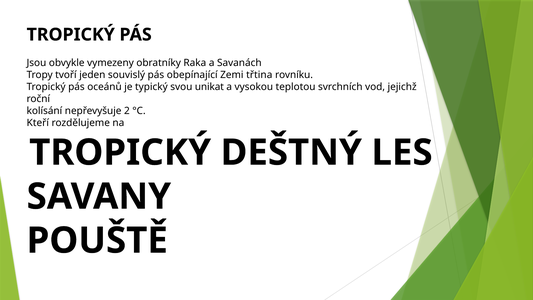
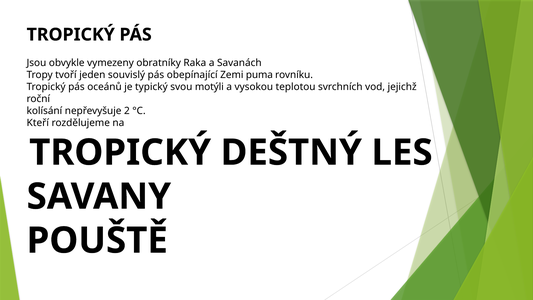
třtina: třtina -> puma
unikat: unikat -> motýli
